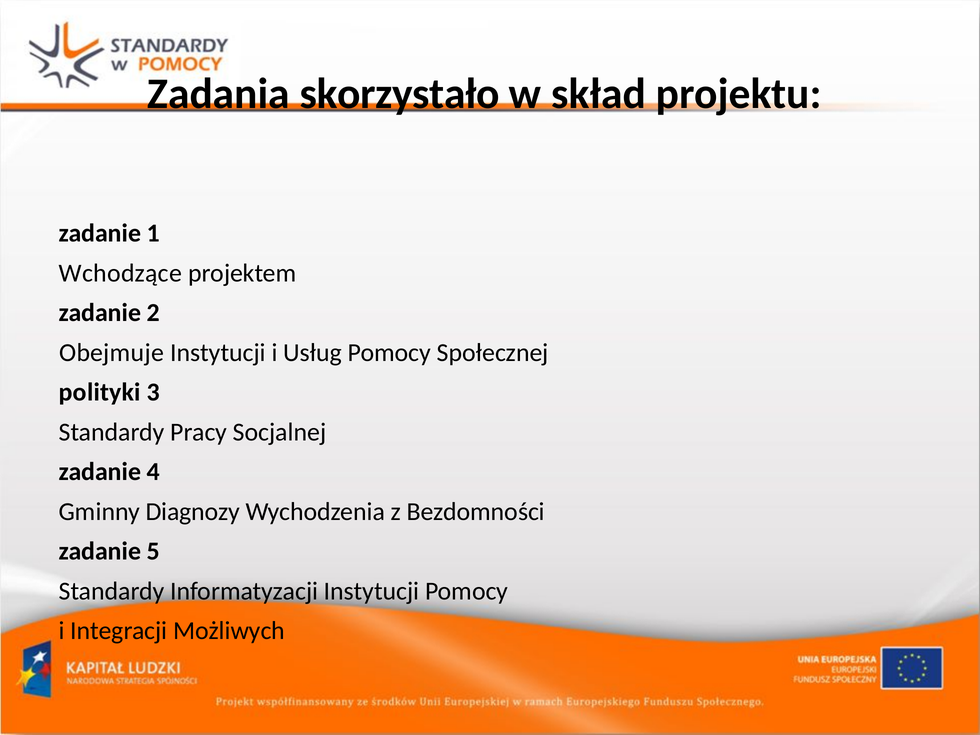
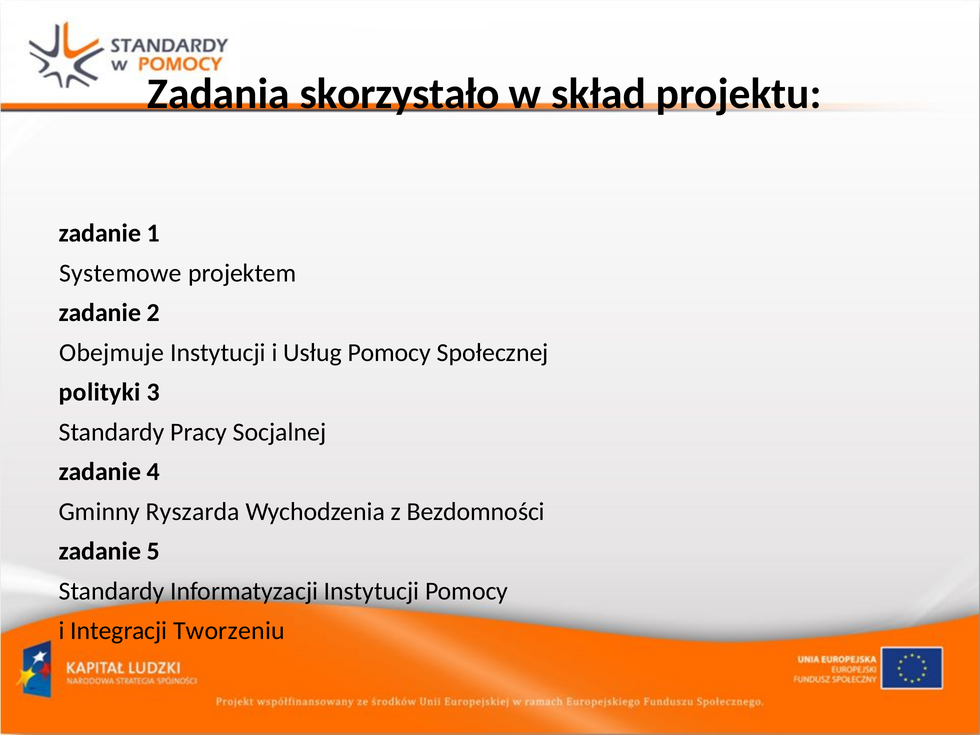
Wchodzące: Wchodzące -> Systemowe
Diagnozy: Diagnozy -> Ryszarda
Możliwych: Możliwych -> Tworzeniu
